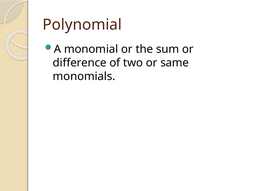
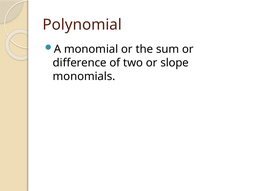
same: same -> slope
